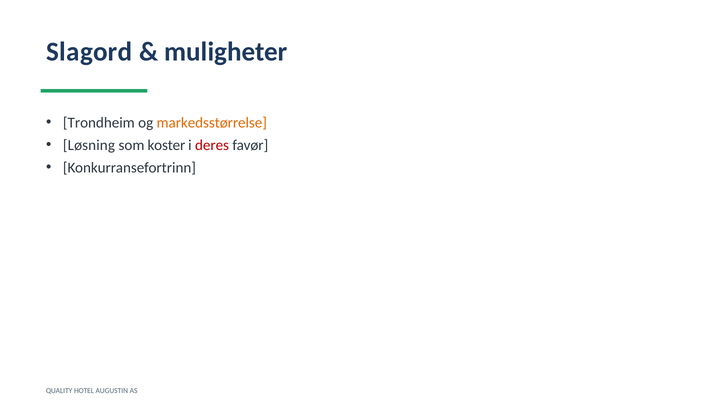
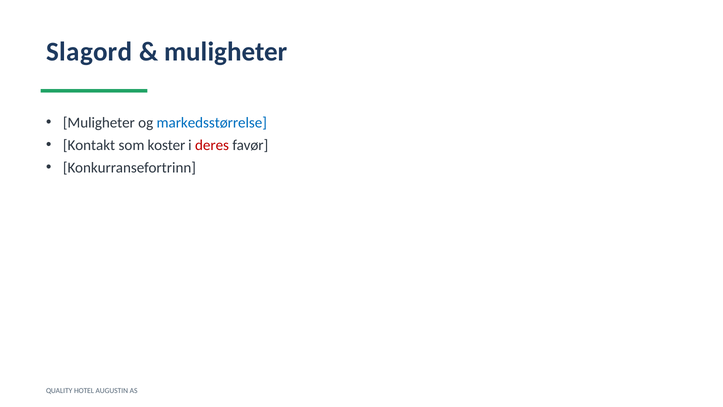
Trondheim at (99, 122): Trondheim -> Muligheter
markedsstørrelse colour: orange -> blue
Løsning: Løsning -> Kontakt
